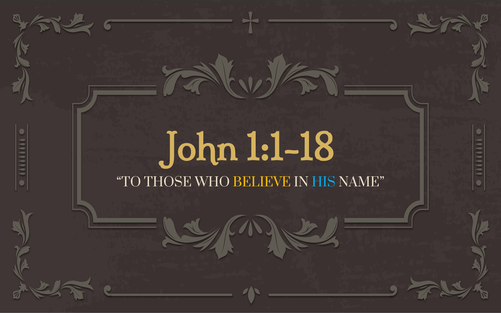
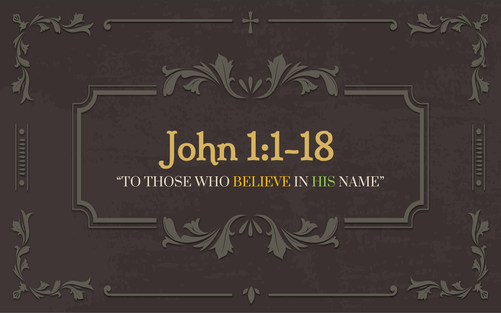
HIS colour: light blue -> light green
